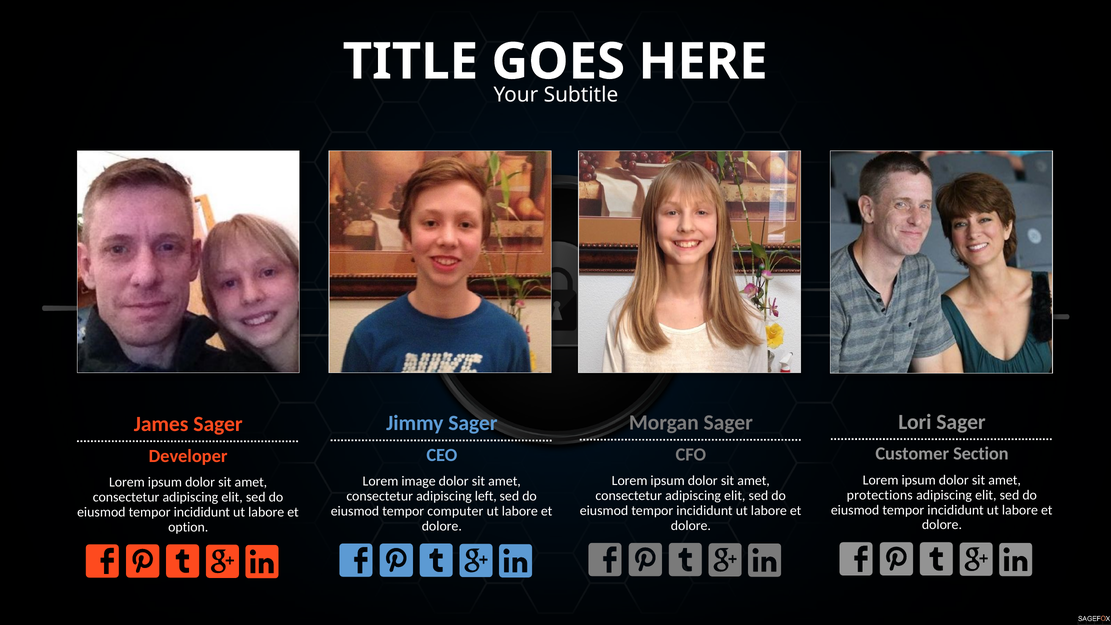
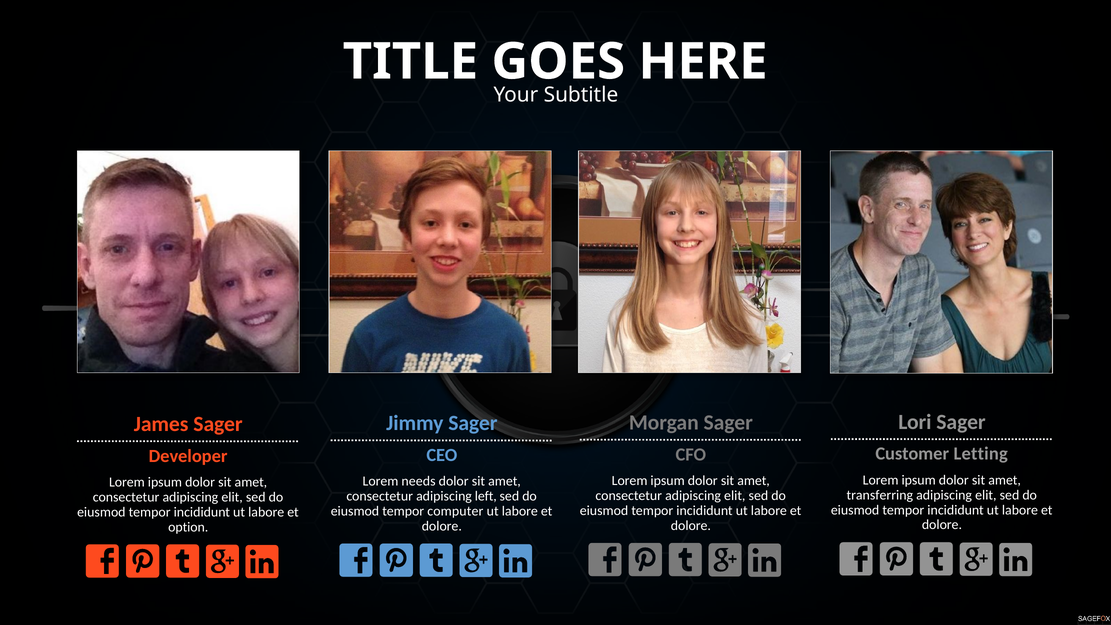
Section: Section -> Letting
image: image -> needs
protections: protections -> transferring
